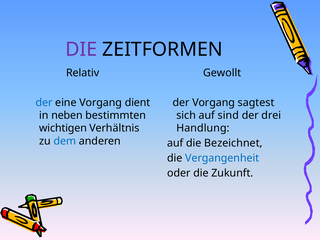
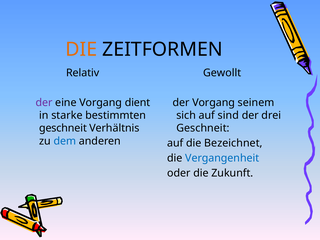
DIE at (81, 49) colour: purple -> orange
der at (44, 103) colour: blue -> purple
sagtest: sagtest -> seinem
neben: neben -> starke
wichtigen at (63, 128): wichtigen -> geschneit
Handlung at (203, 128): Handlung -> Geschneit
